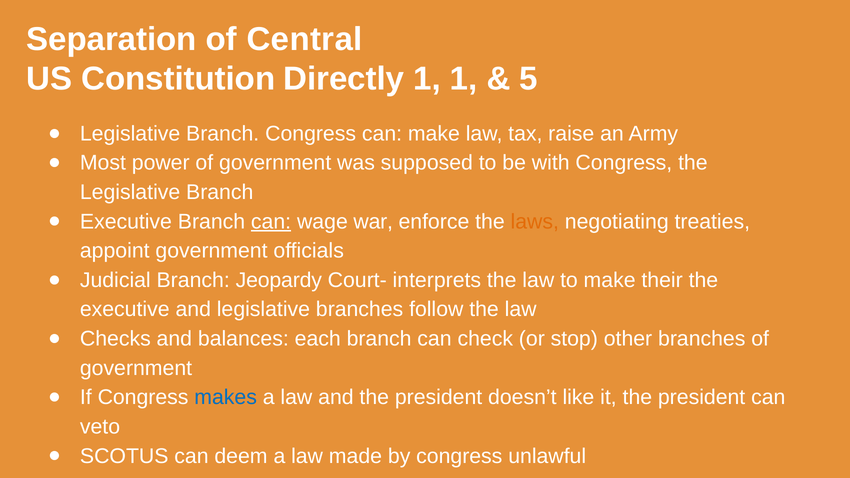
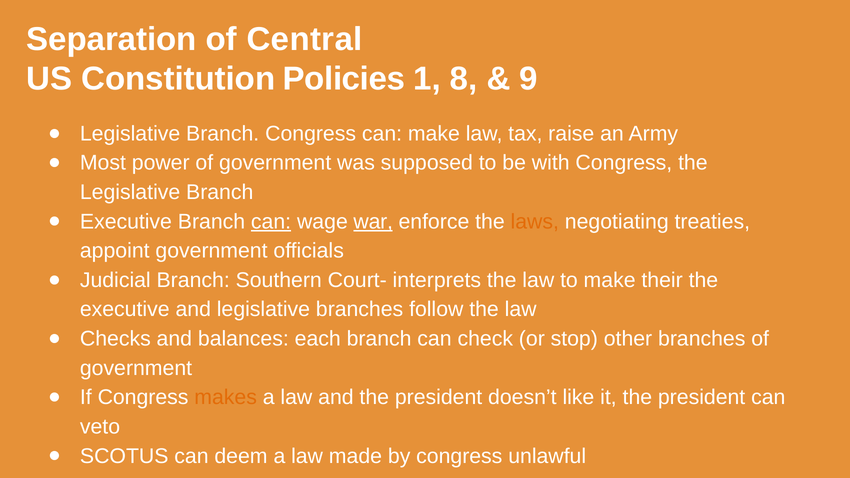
Directly: Directly -> Policies
1 1: 1 -> 8
5: 5 -> 9
war underline: none -> present
Jeopardy: Jeopardy -> Southern
makes colour: blue -> orange
